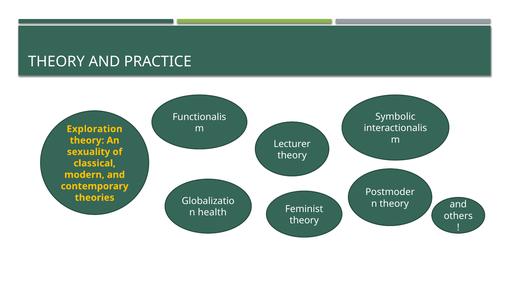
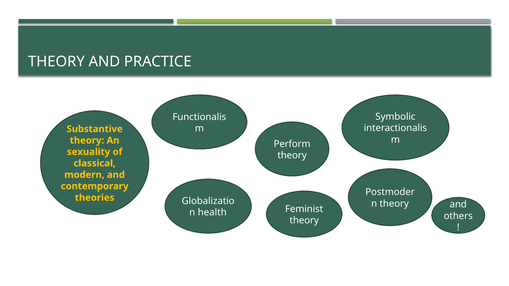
Exploration: Exploration -> Substantive
Lecturer: Lecturer -> Perform
